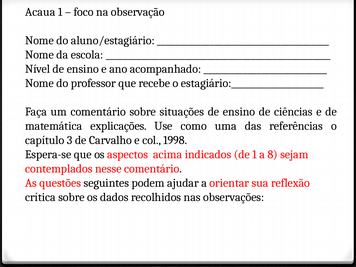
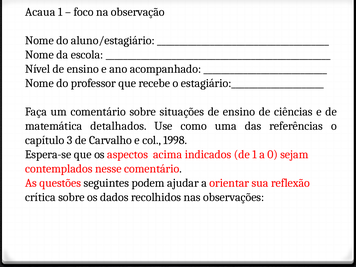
explicações: explicações -> detalhados
8: 8 -> 0
